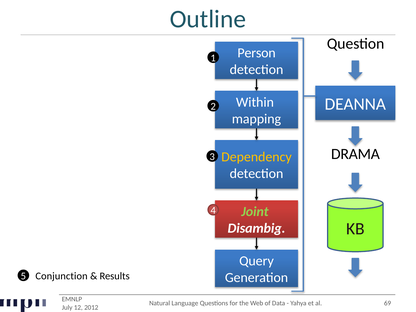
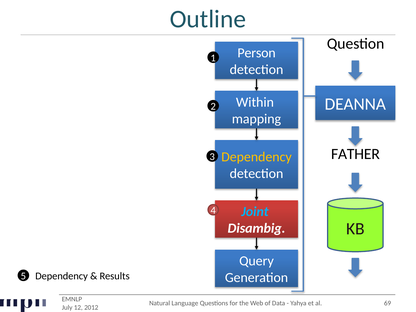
DRAMA: DRAMA -> FATHER
Joint colour: light green -> light blue
5 Conjunction: Conjunction -> Dependency
